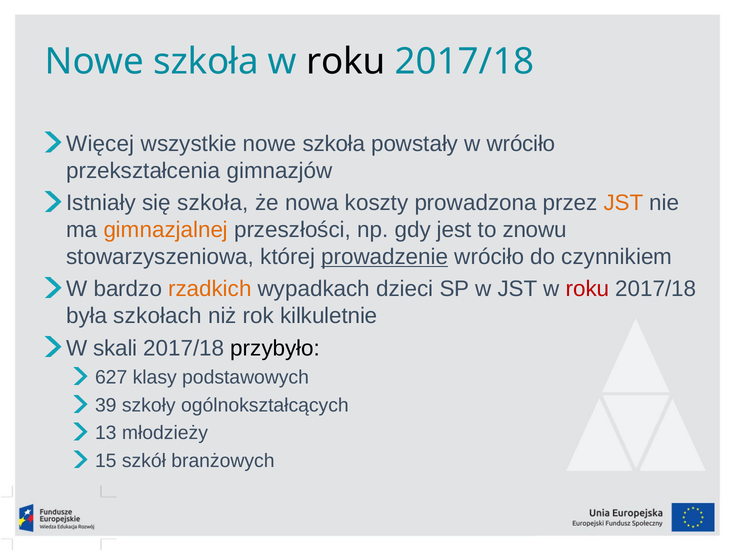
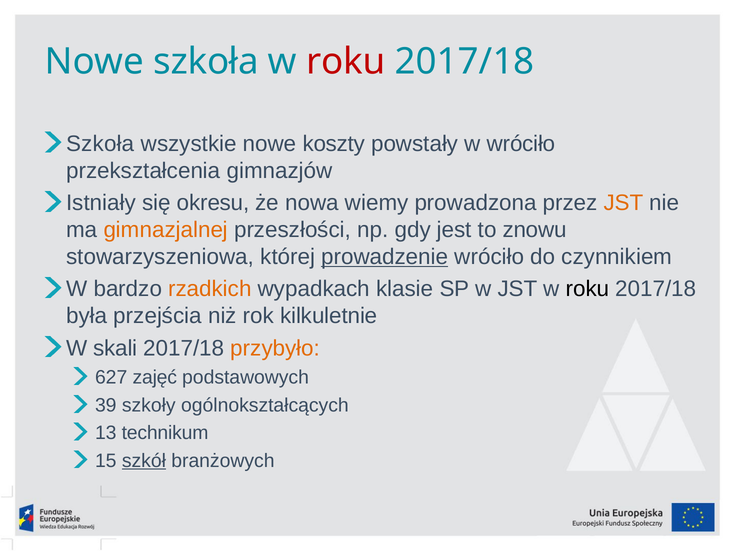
roku at (346, 62) colour: black -> red
Więcej at (100, 144): Więcej -> Szkoła
wszystkie nowe szkoła: szkoła -> koszty
się szkoła: szkoła -> okresu
koszty: koszty -> wiemy
dzieci: dzieci -> klasie
roku at (587, 289) colour: red -> black
szkołach: szkołach -> przejścia
przybyło colour: black -> orange
klasy: klasy -> zajęć
młodzieży: młodzieży -> technikum
szkół underline: none -> present
